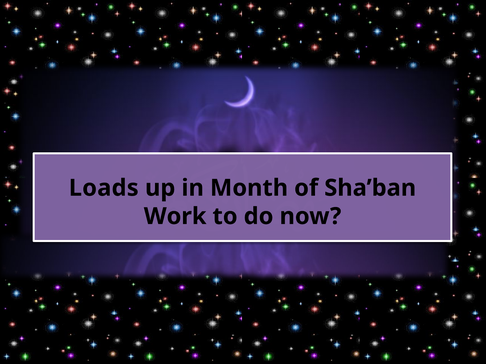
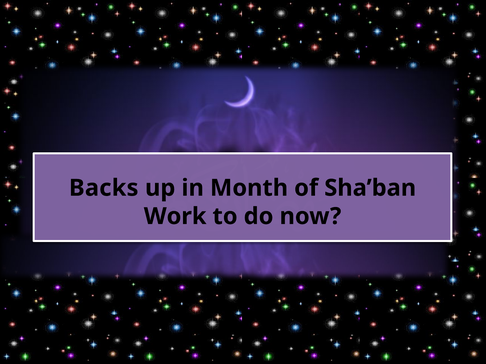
Loads: Loads -> Backs
